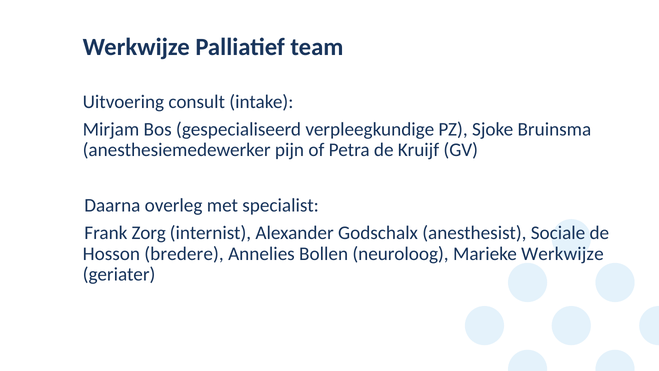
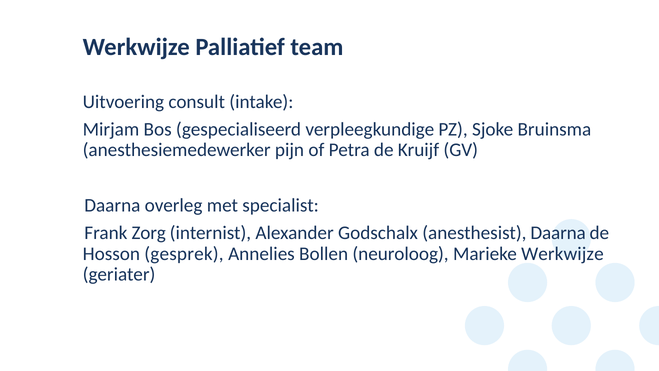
anesthesist Sociale: Sociale -> Daarna
bredere: bredere -> gesprek
